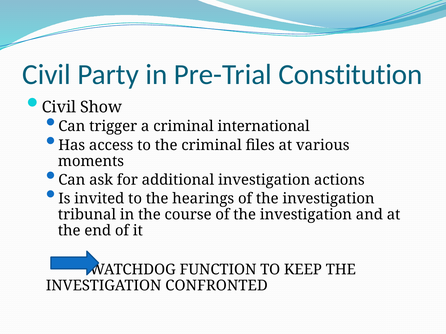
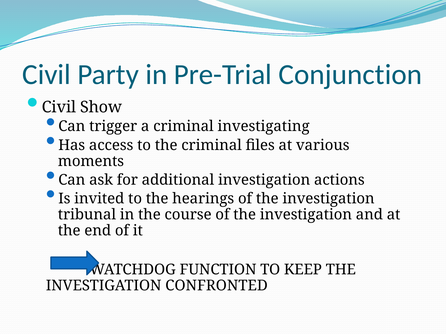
Constitution: Constitution -> Conjunction
international: international -> investigating
